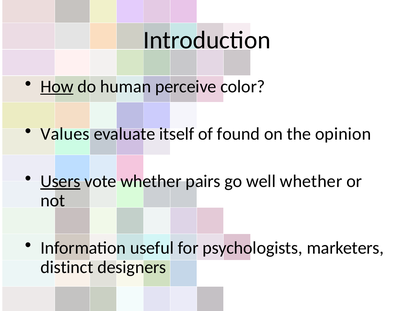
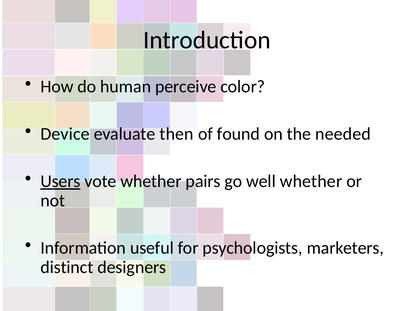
How underline: present -> none
Values: Values -> Device
itself: itself -> then
opinion: opinion -> needed
